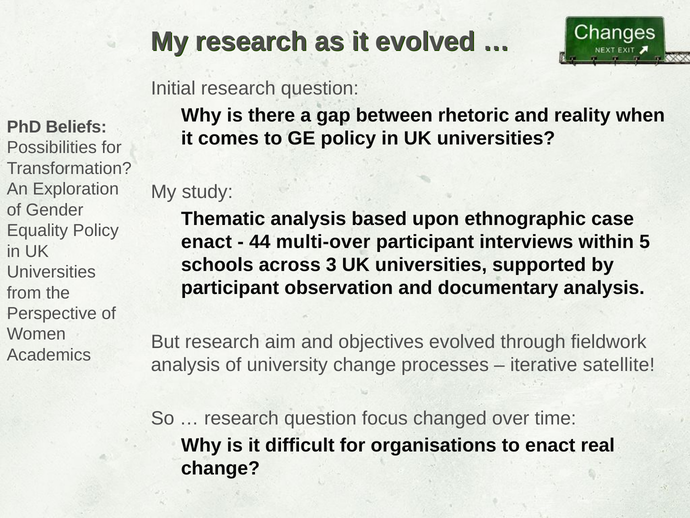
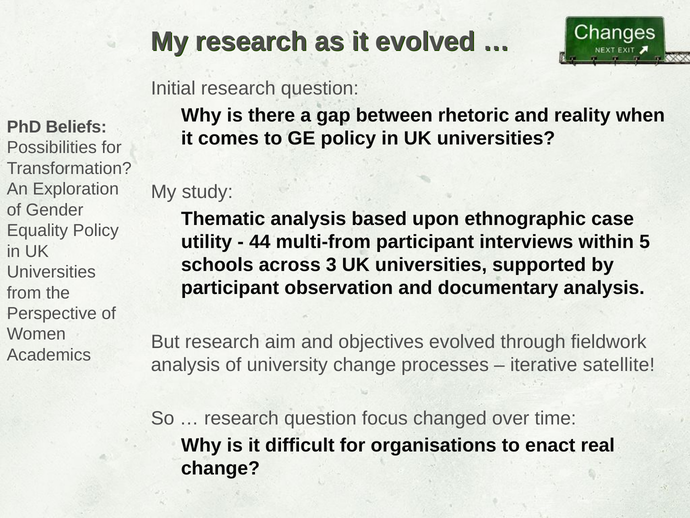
enact at (207, 242): enact -> utility
multi-over: multi-over -> multi-from
